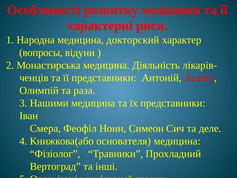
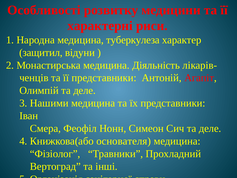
докторский: докторский -> туберкулеза
вопросы: вопросы -> защитил
Олимпій та раза: раза -> деле
